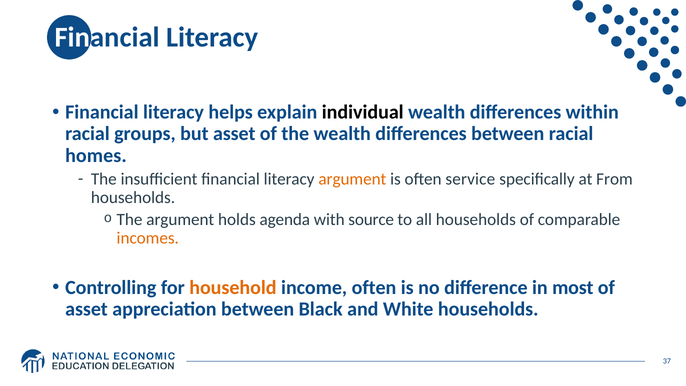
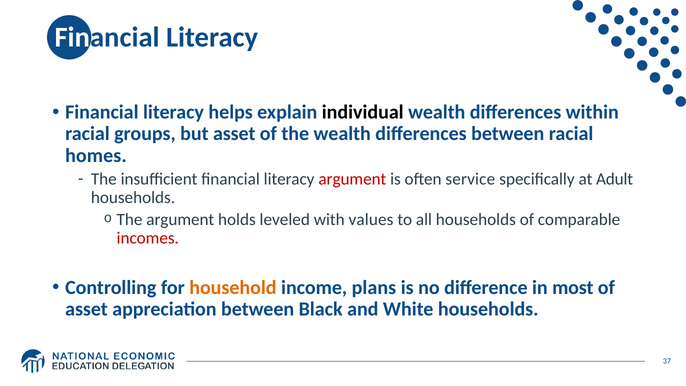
argument at (352, 179) colour: orange -> red
From: From -> Adult
agenda: agenda -> leveled
source: source -> values
incomes colour: orange -> red
income often: often -> plans
